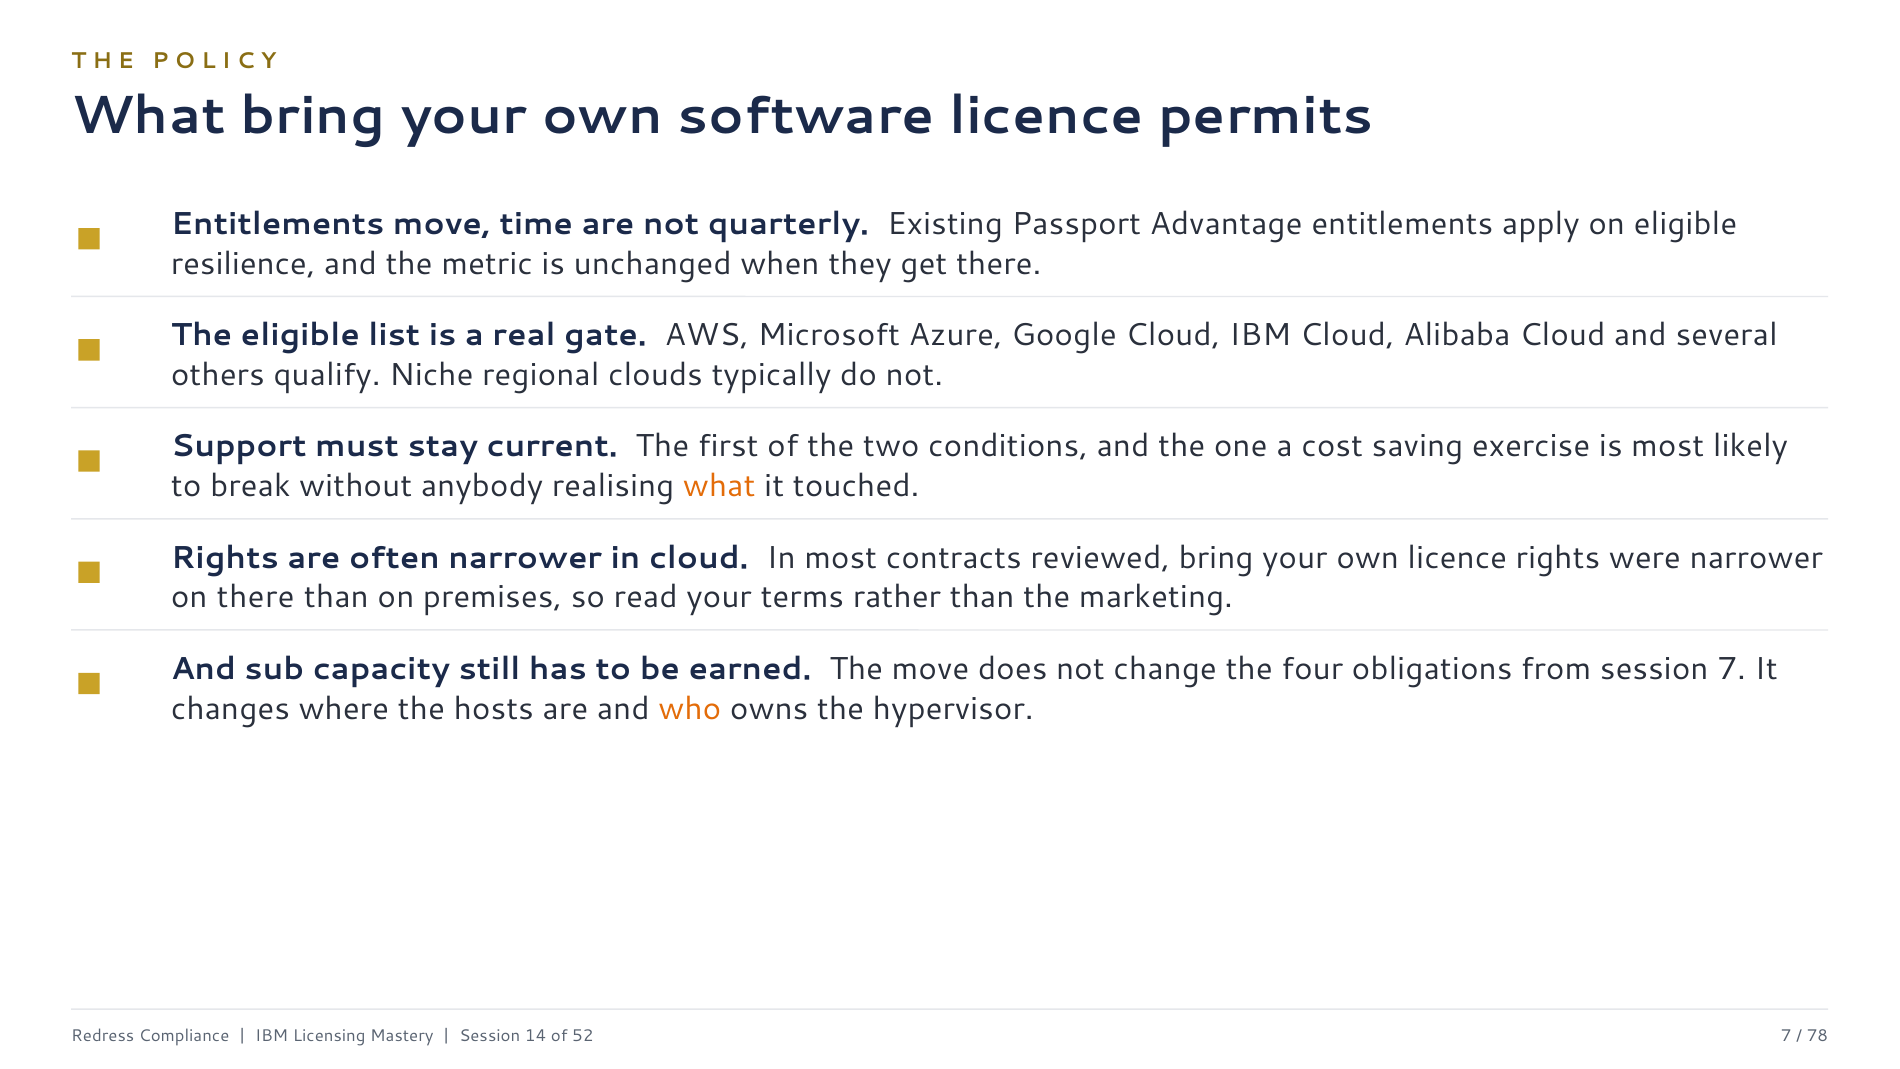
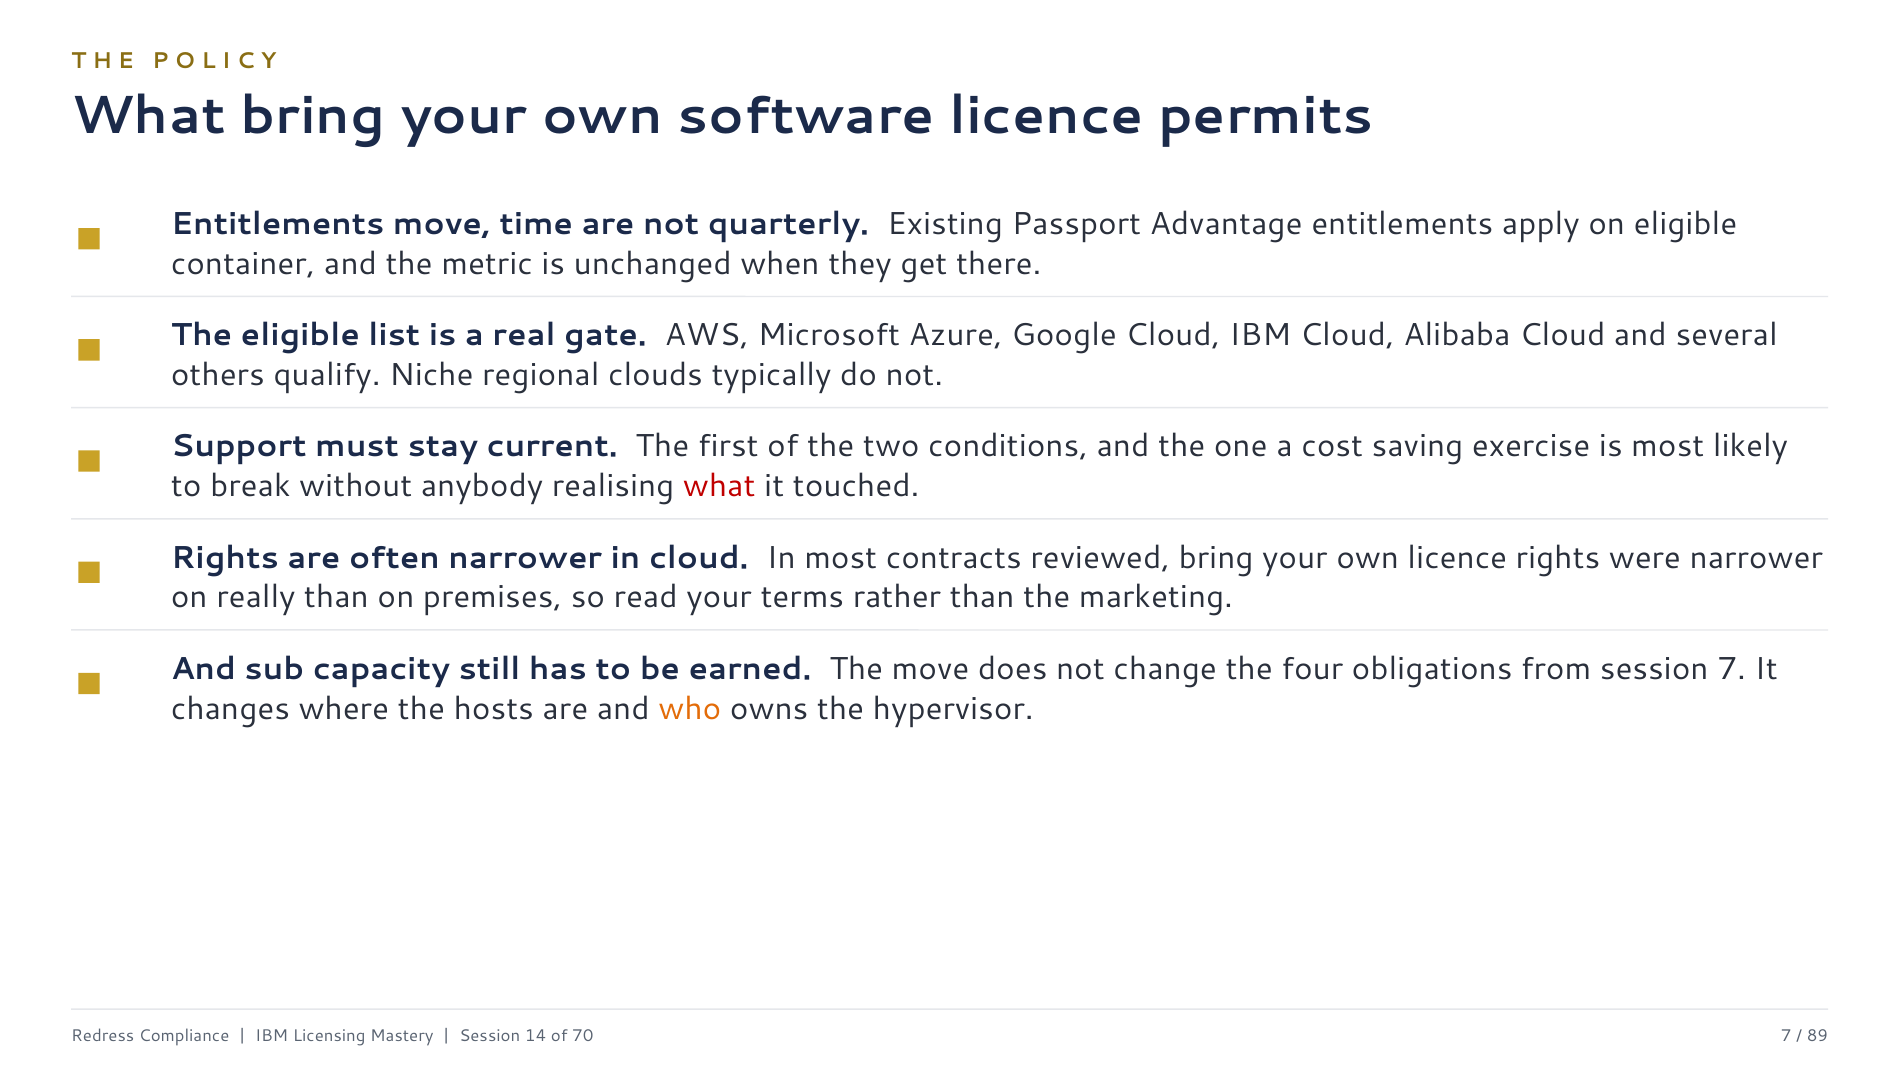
resilience: resilience -> container
what at (719, 486) colour: orange -> red
on there: there -> really
52: 52 -> 70
78: 78 -> 89
